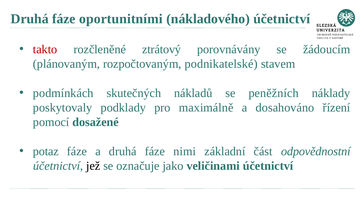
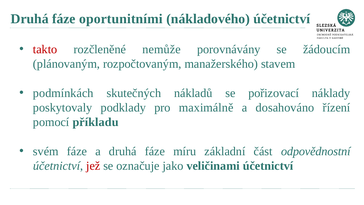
ztrátový: ztrátový -> nemůže
podnikatelské: podnikatelské -> manažerského
peněžních: peněžních -> pořizovací
dosažené: dosažené -> příkladu
potaz: potaz -> svém
nimi: nimi -> míru
jež colour: black -> red
